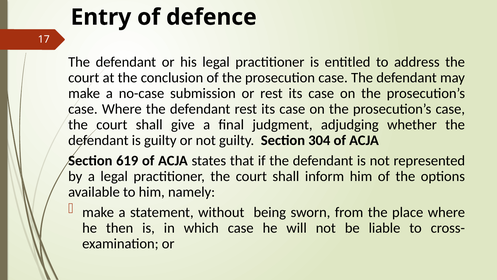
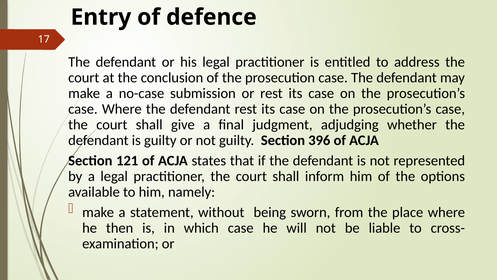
304: 304 -> 396
619: 619 -> 121
